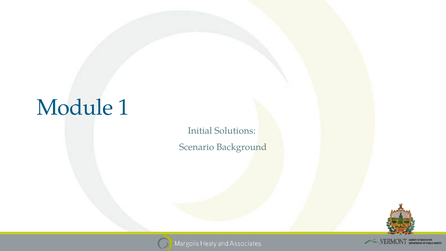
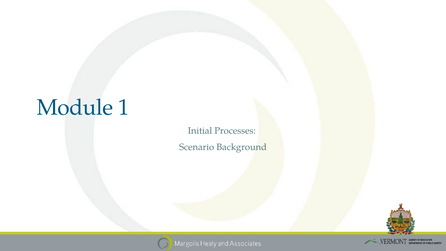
Solutions: Solutions -> Processes
